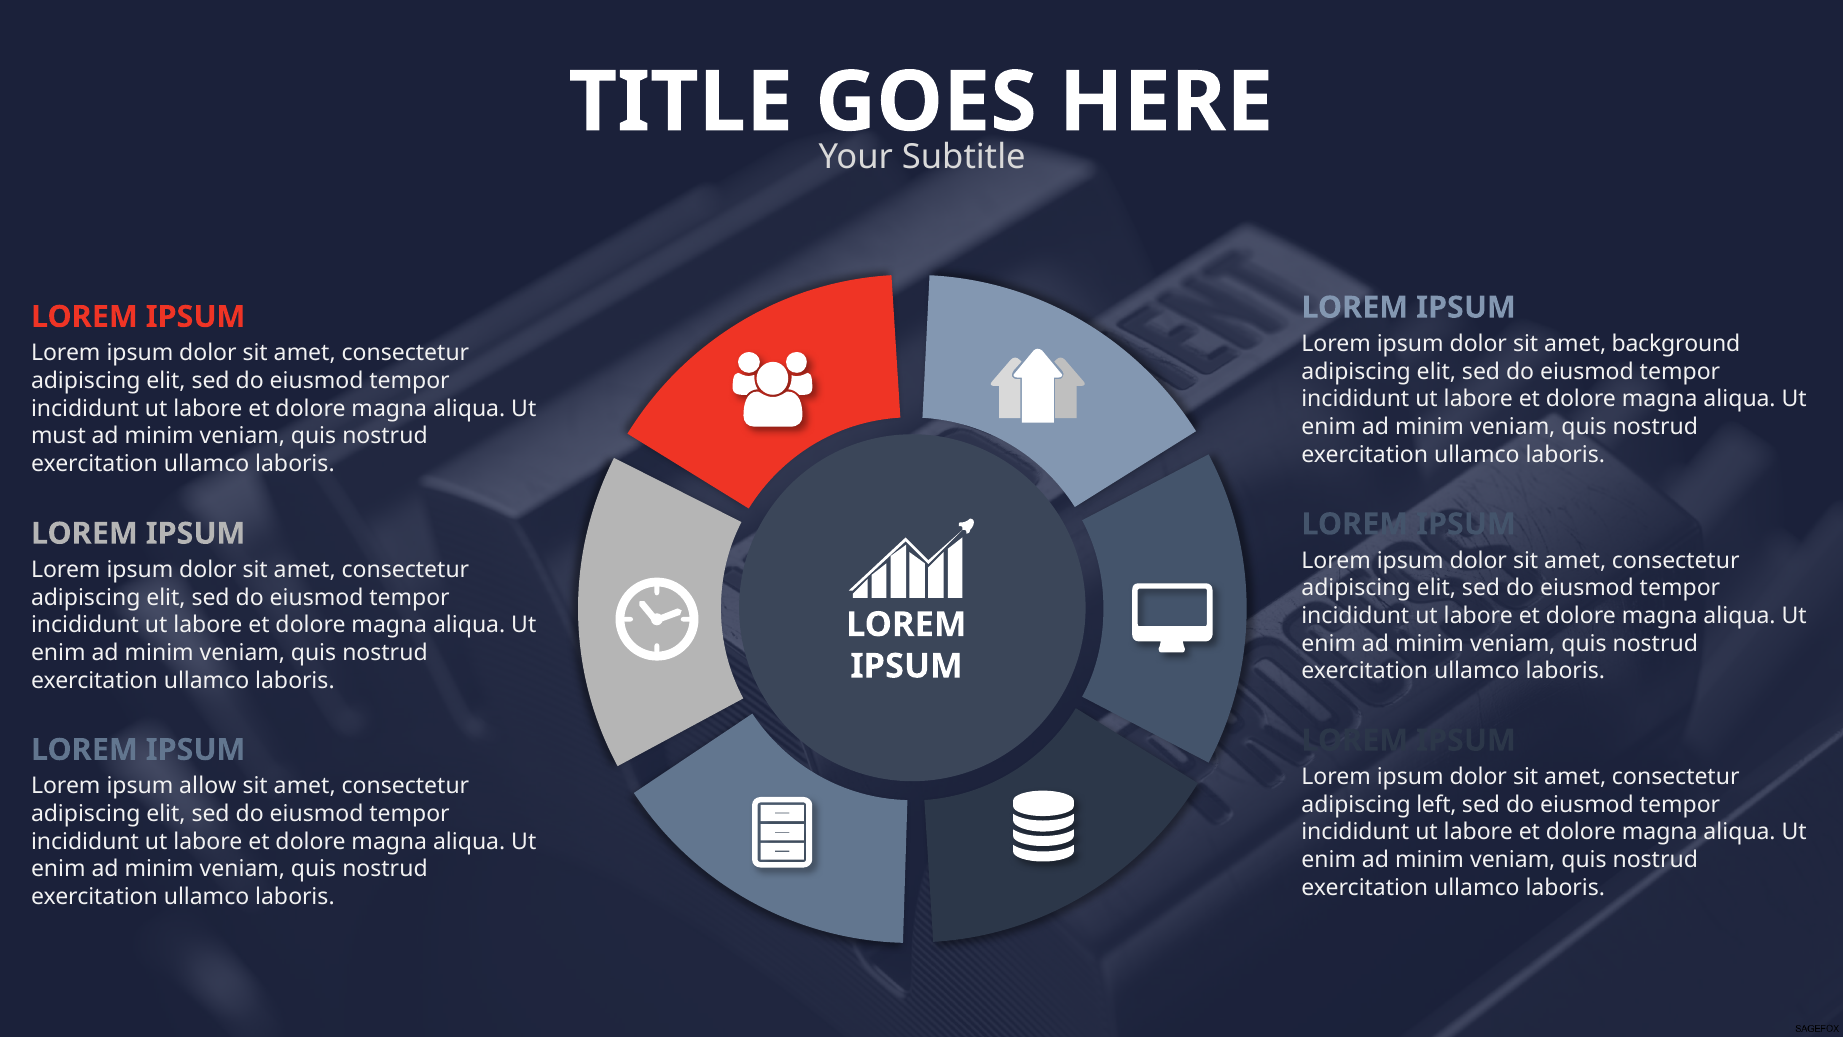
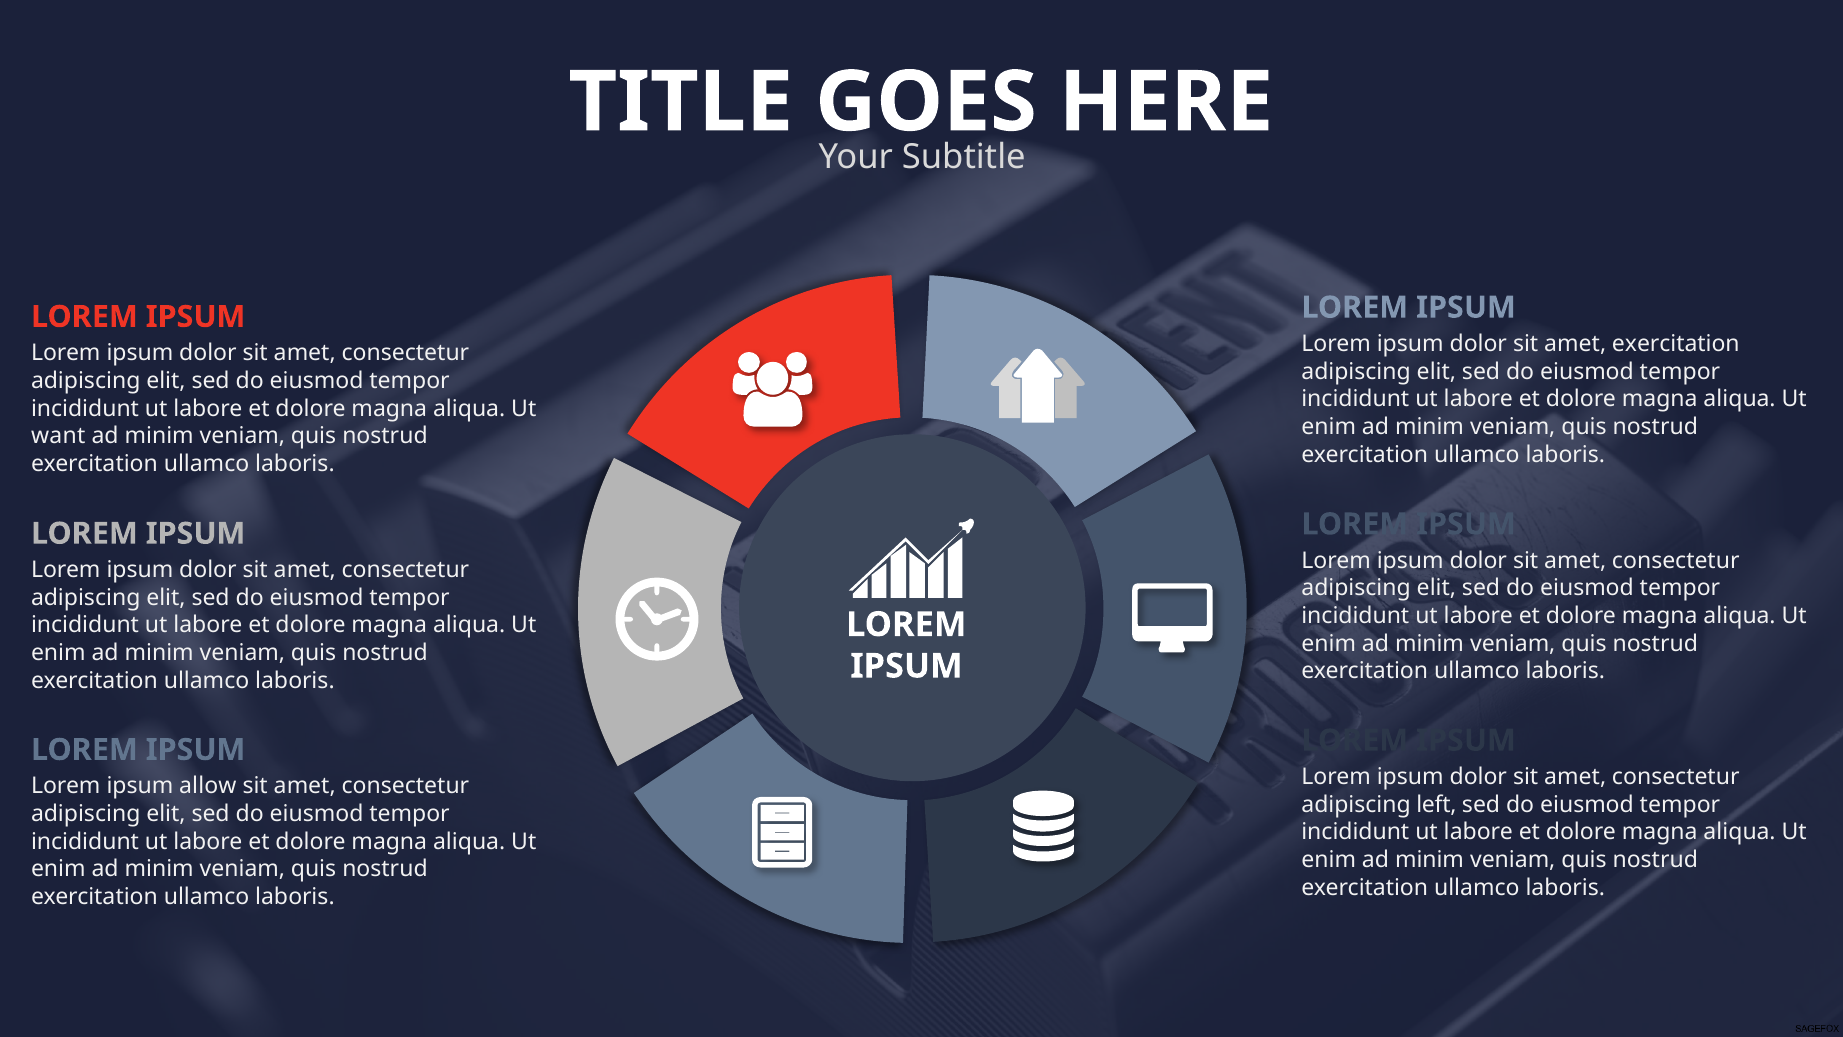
amet background: background -> exercitation
must: must -> want
